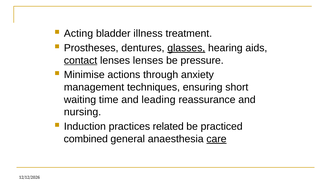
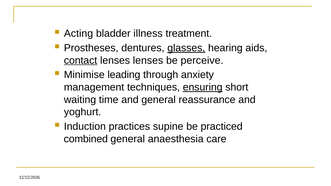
pressure: pressure -> perceive
actions: actions -> leading
ensuring underline: none -> present
and leading: leading -> general
nursing: nursing -> yoghurt
related: related -> supine
care underline: present -> none
